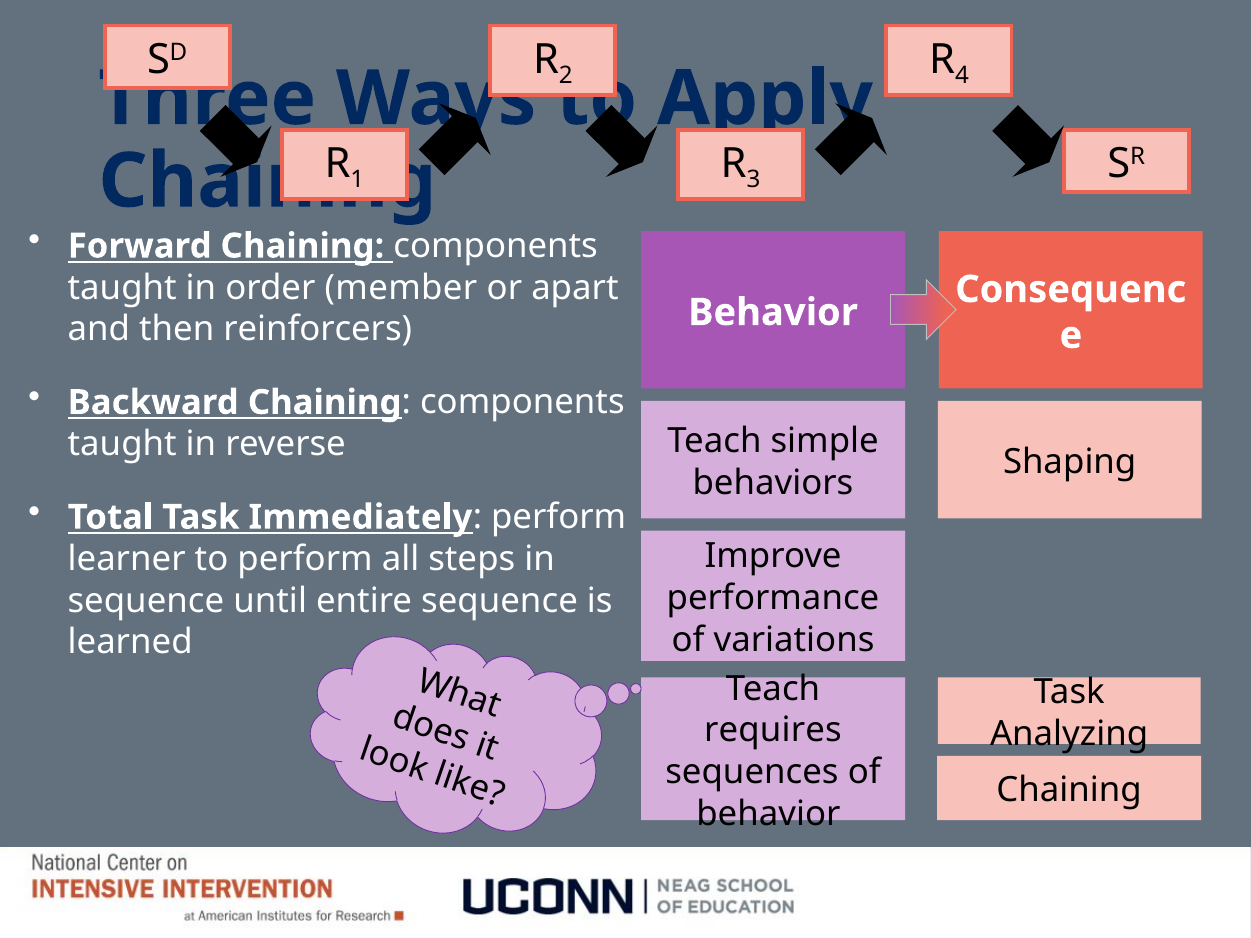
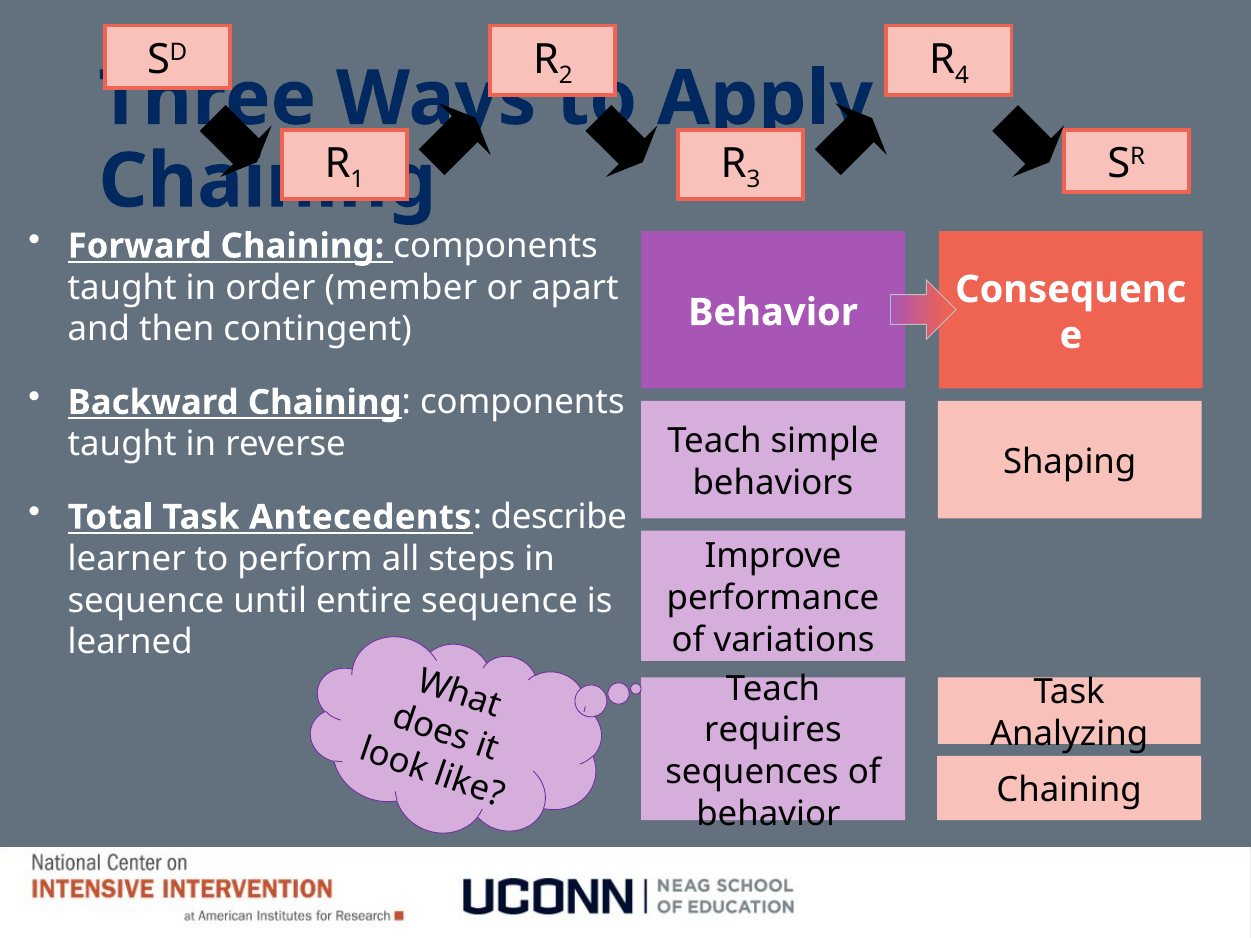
reinforcers: reinforcers -> contingent
Immediately: Immediately -> Antecedents
perform at (559, 517): perform -> describe
